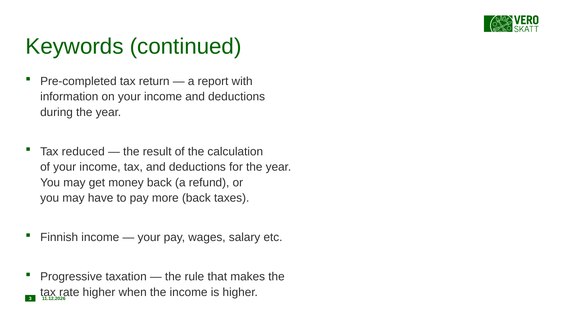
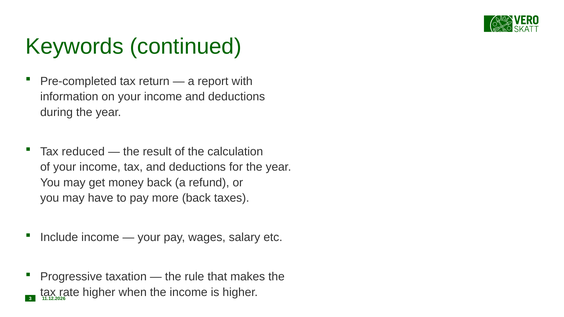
Finnish: Finnish -> Include
